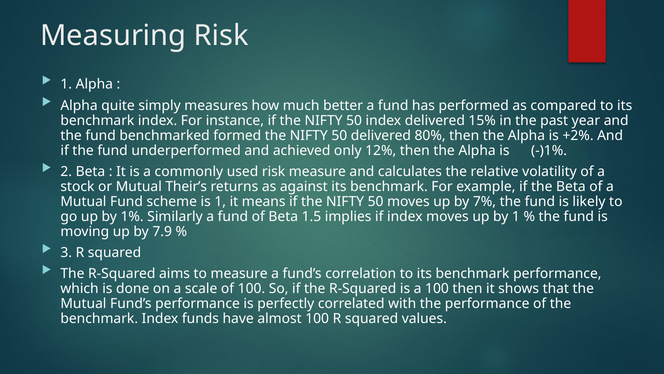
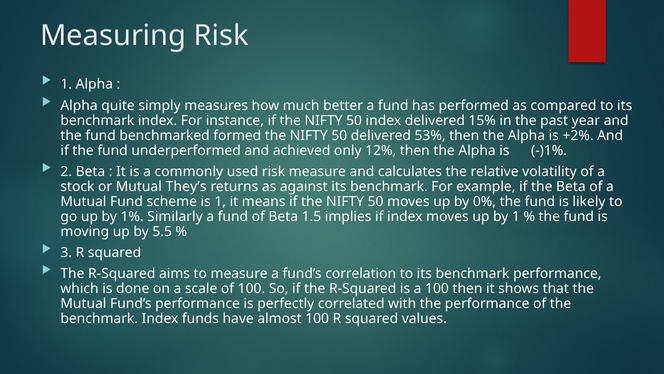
80%: 80% -> 53%
Their’s: Their’s -> They’s
7%: 7% -> 0%
7.9: 7.9 -> 5.5
